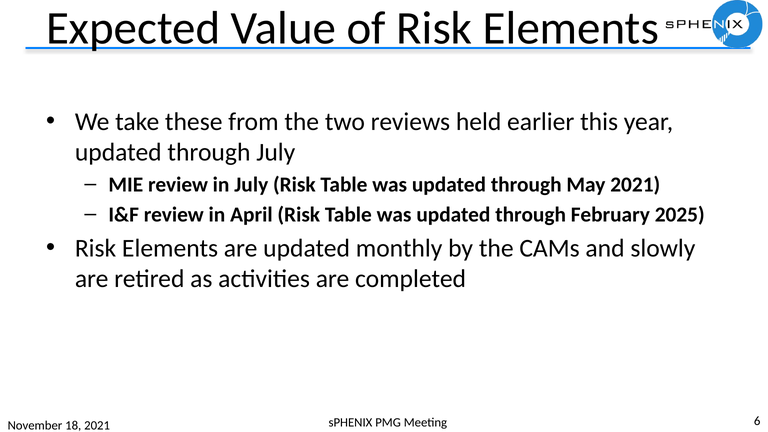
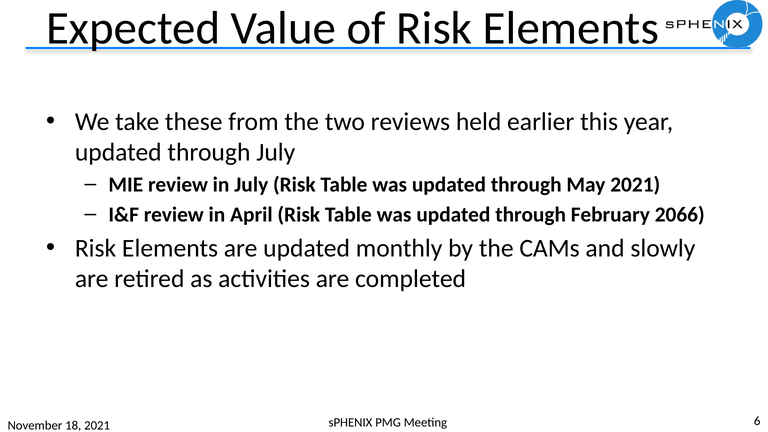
2025: 2025 -> 2066
